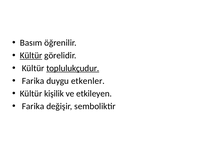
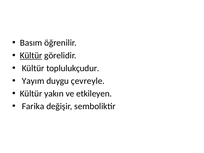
toplulukçudur underline: present -> none
Farika at (33, 81): Farika -> Yayım
etkenler: etkenler -> çevreyle
kişilik: kişilik -> yakın
